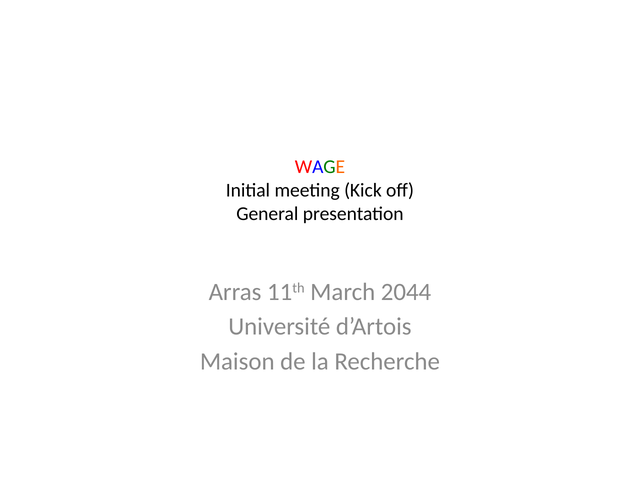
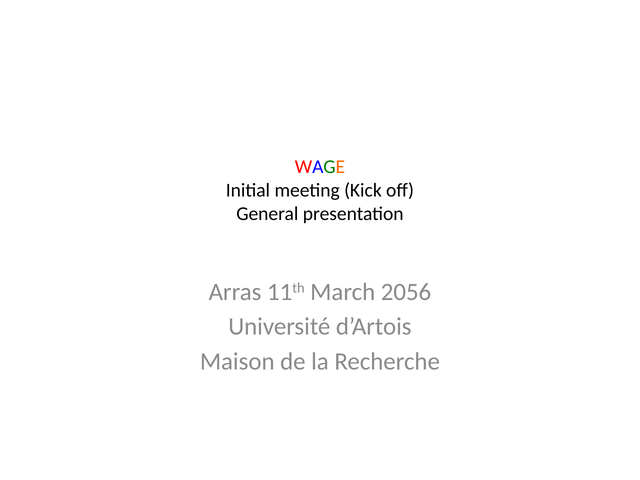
2044: 2044 -> 2056
